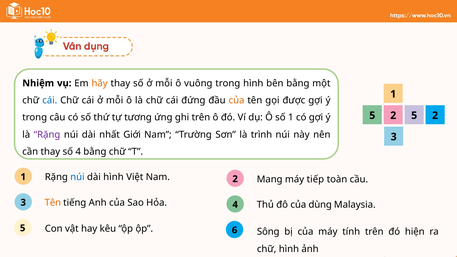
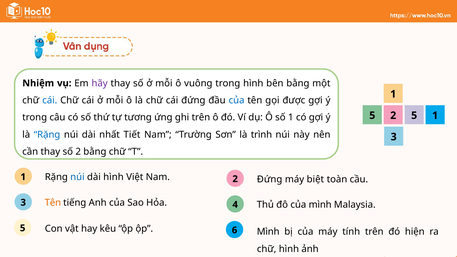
hãy colour: orange -> purple
của at (237, 100) colour: orange -> blue
2 2: 2 -> 1
Rặng at (47, 135) colour: purple -> blue
Giới: Giới -> Tiết
số 4: 4 -> 2
2 Mang: Mang -> Đứng
tiếp: tiếp -> biệt
của dùng: dùng -> mình
Sông at (268, 232): Sông -> Mình
